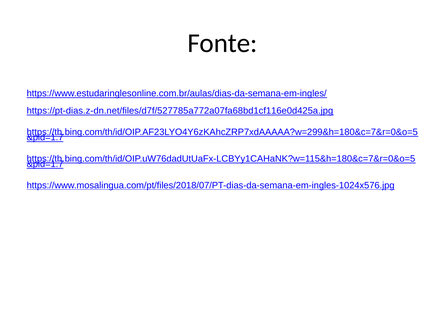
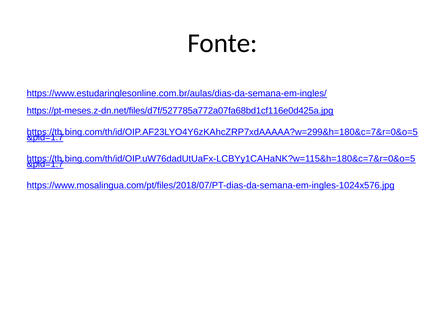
https://pt-dias.z-dn.net/files/d7f/527785a772a07fa68bd1cf116e0d425a.jpg: https://pt-dias.z-dn.net/files/d7f/527785a772a07fa68bd1cf116e0d425a.jpg -> https://pt-meses.z-dn.net/files/d7f/527785a772a07fa68bd1cf116e0d425a.jpg
